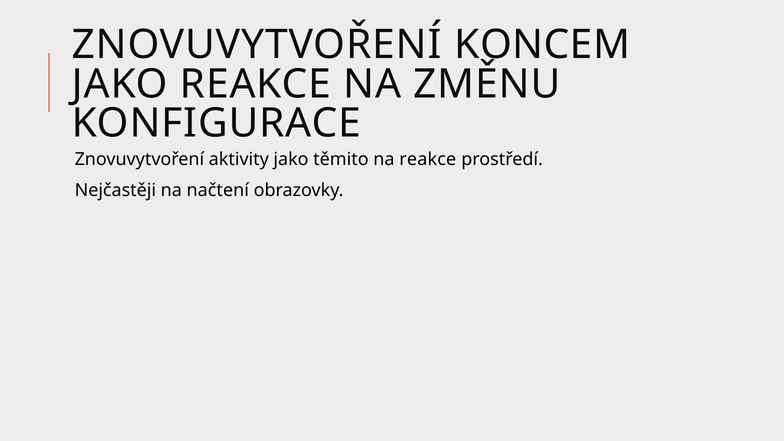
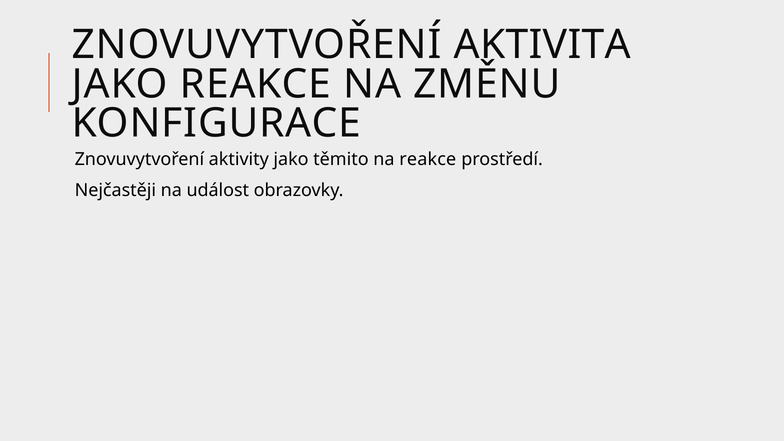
KONCEM: KONCEM -> AKTIVITA
načtení: načtení -> událost
